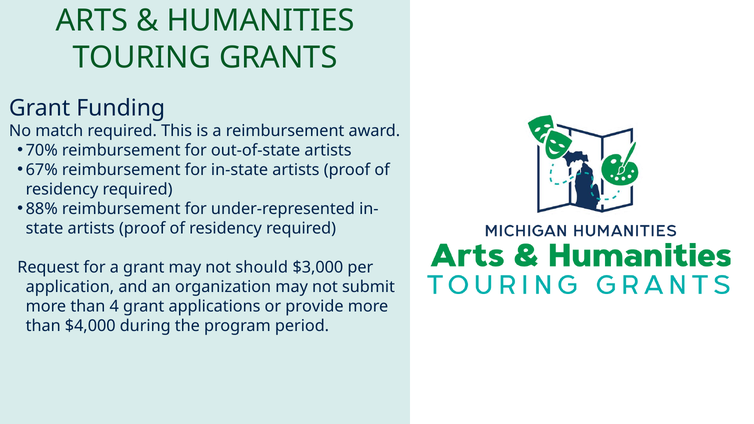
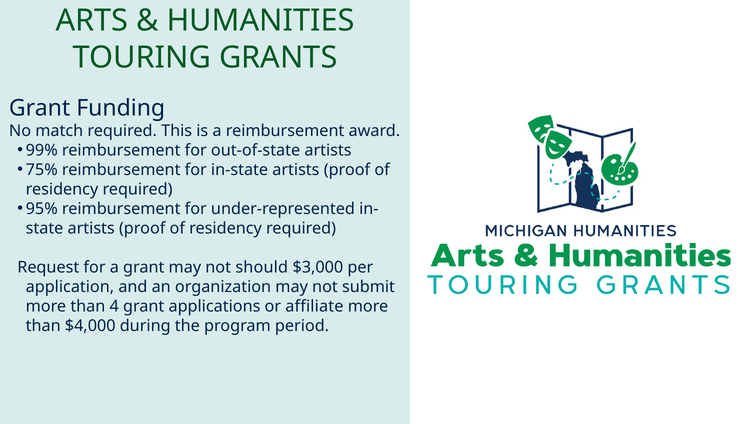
70%: 70% -> 99%
67%: 67% -> 75%
88%: 88% -> 95%
provide: provide -> affiliate
